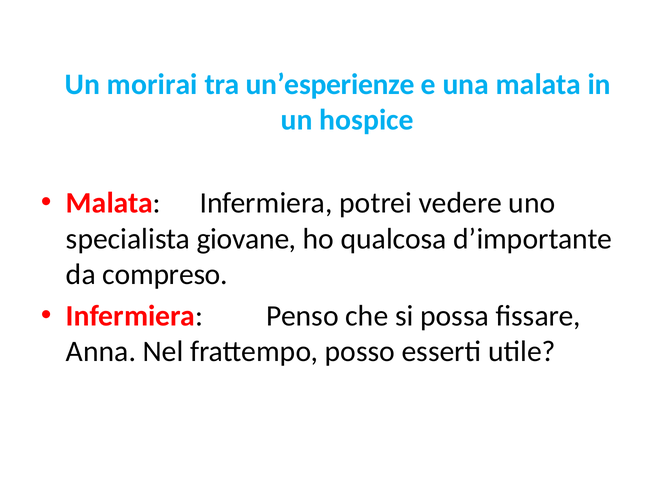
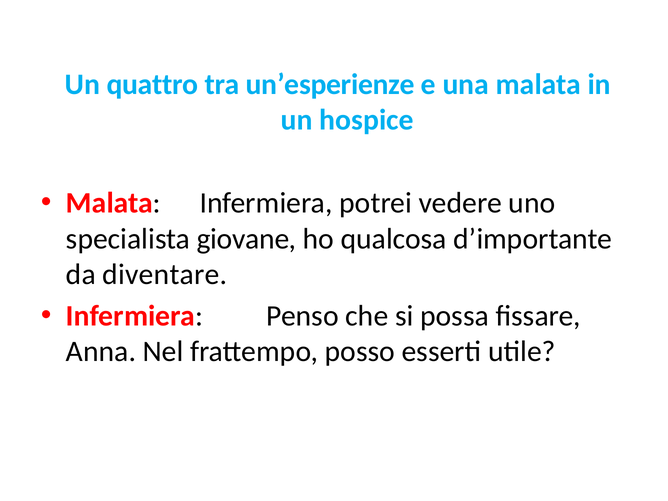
morirai: morirai -> quattro
compreso: compreso -> diventare
